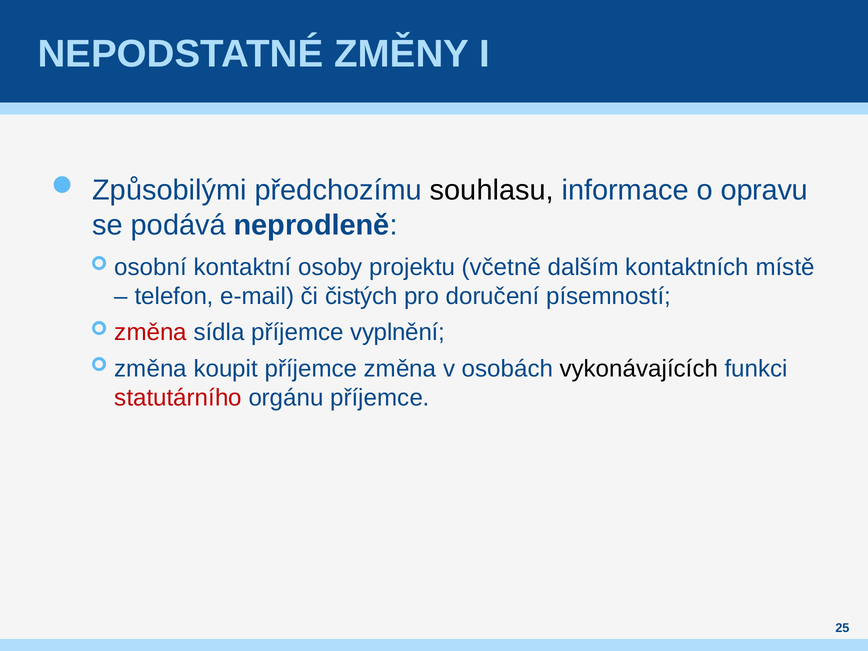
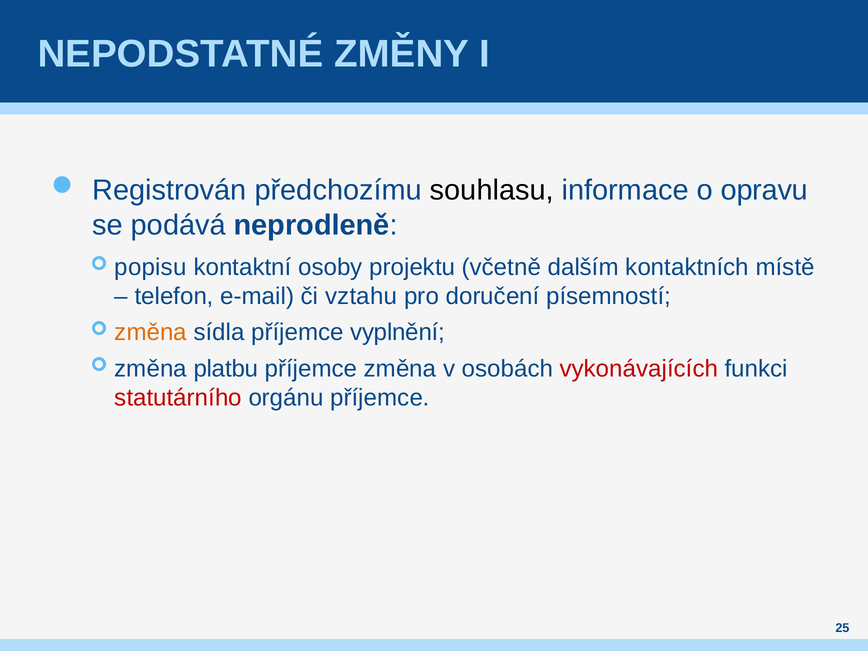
Způsobilými: Způsobilými -> Registrován
osobní: osobní -> popisu
čistých: čistých -> vztahu
změna at (151, 332) colour: red -> orange
koupit: koupit -> platbu
vykonávajících colour: black -> red
